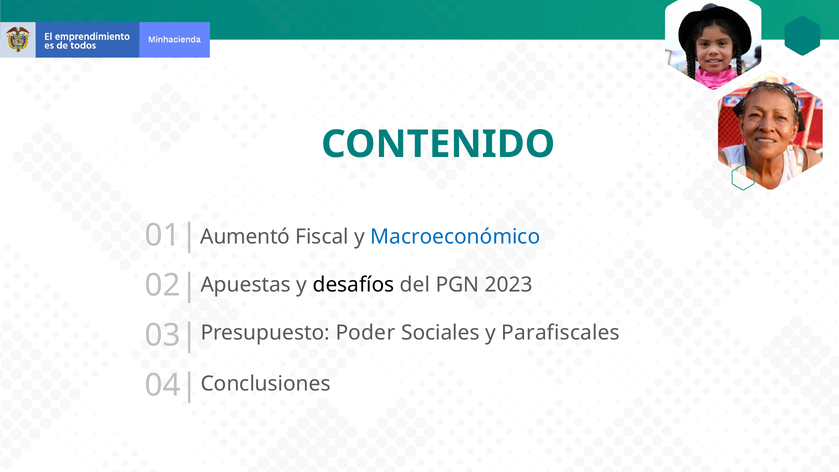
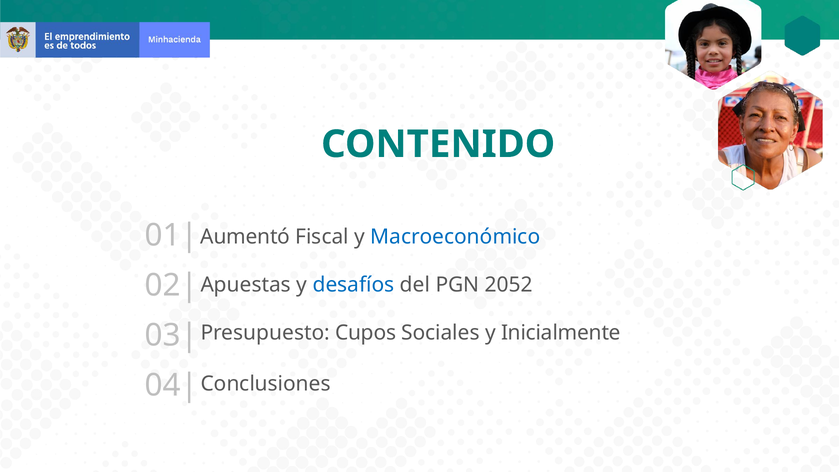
desafíos colour: black -> blue
2023: 2023 -> 2052
Poder: Poder -> Cupos
Parafiscales: Parafiscales -> Inicialmente
